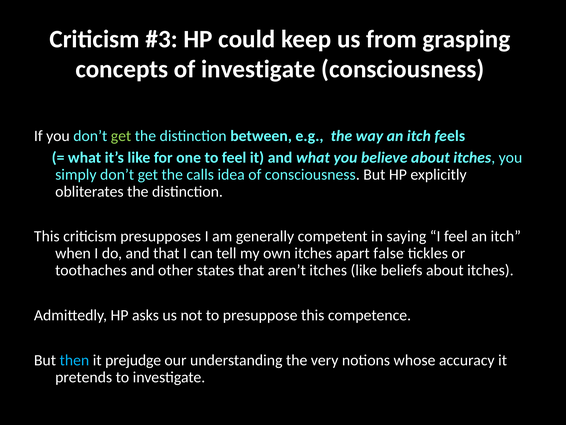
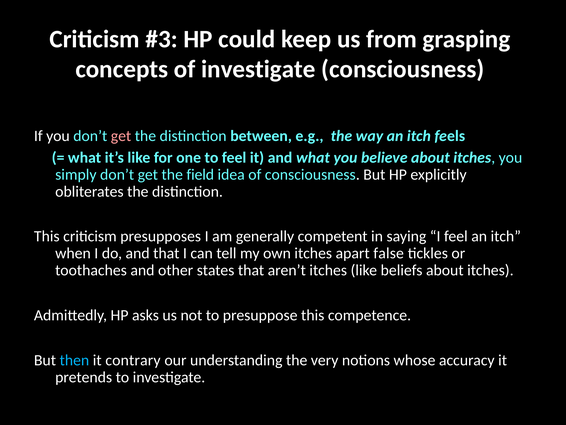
get at (121, 136) colour: light green -> pink
calls: calls -> field
prejudge: prejudge -> contrary
